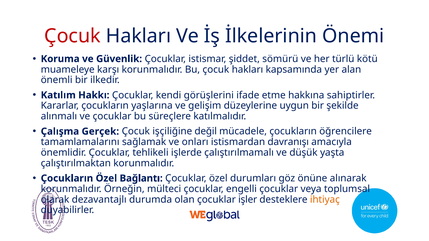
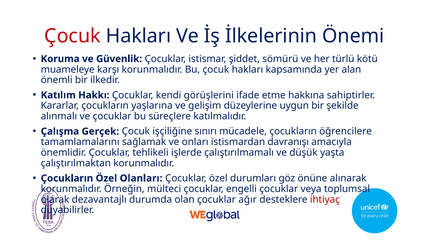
değil: değil -> sınırı
Bağlantı: Bağlantı -> Olanları
işler: işler -> ağır
ihtiyaç colour: orange -> red
